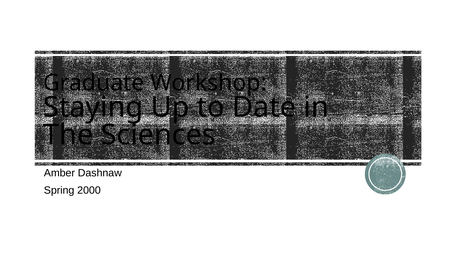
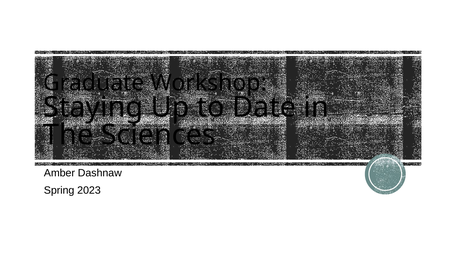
2000: 2000 -> 2023
